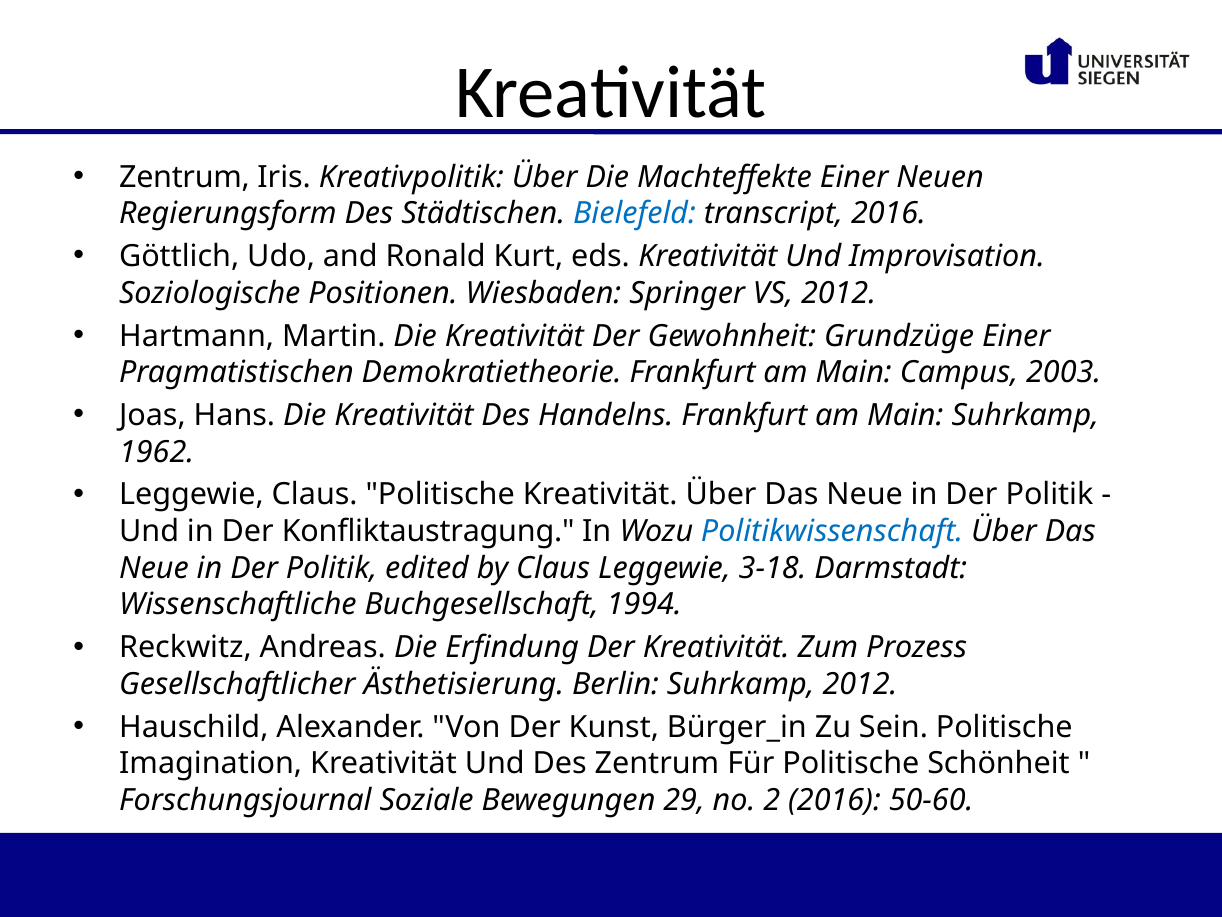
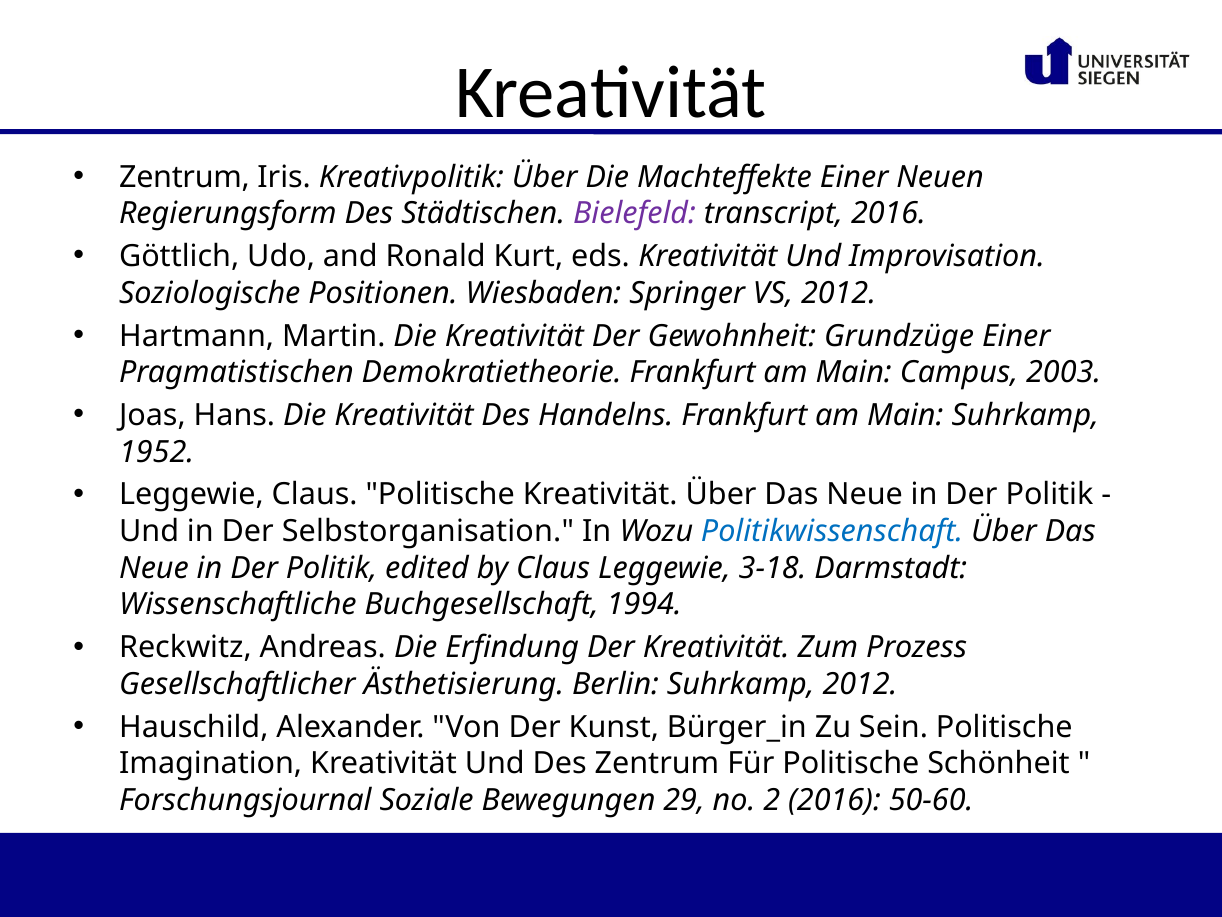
Bielefeld colour: blue -> purple
1962: 1962 -> 1952
Konfliktaustragung: Konfliktaustragung -> Selbstorganisation
